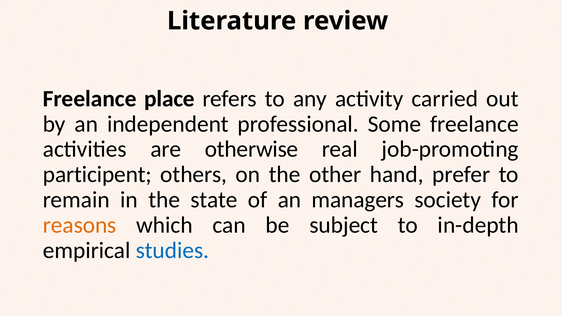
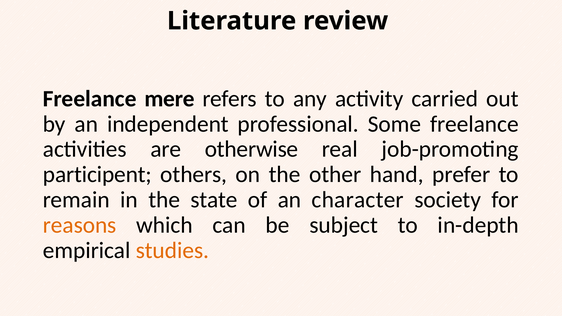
place: place -> mere
managers: managers -> character
studies colour: blue -> orange
